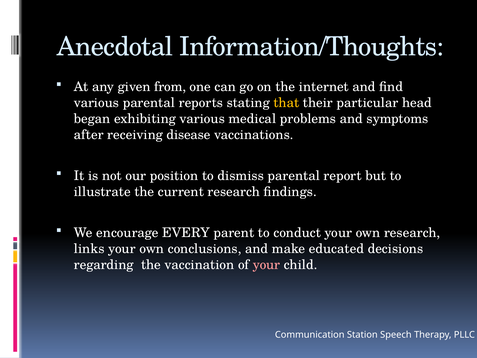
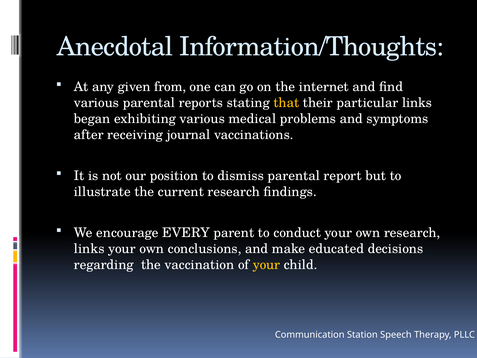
particular head: head -> links
disease: disease -> journal
your at (266, 265) colour: pink -> yellow
